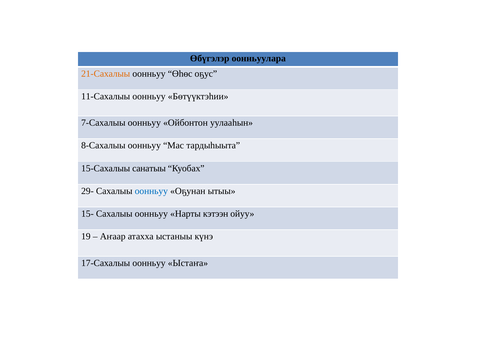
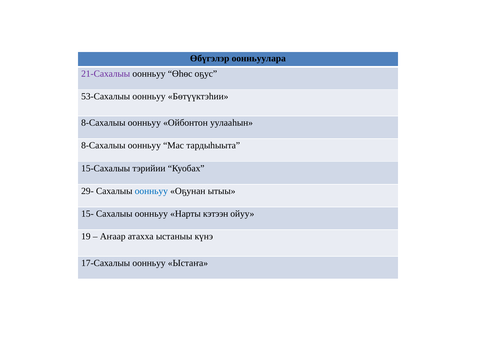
21-Сахалыы colour: orange -> purple
11-Сахалыы: 11-Сахалыы -> 53-Сахалыы
7-Сахалыы at (103, 123): 7-Сахалыы -> 8-Сахалыы
санатыы: санатыы -> тэрийии
